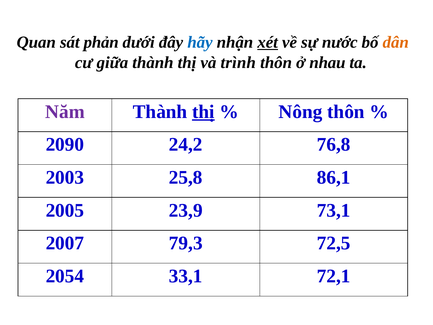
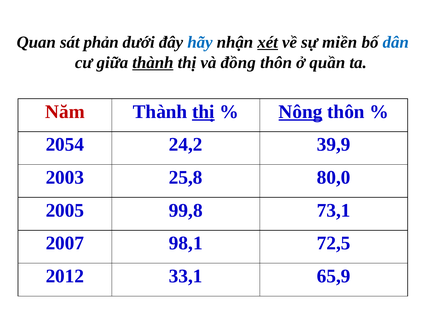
nước: nước -> miền
dân colour: orange -> blue
thành at (153, 62) underline: none -> present
trình: trình -> đồng
nhau: nhau -> quần
Năm colour: purple -> red
Nông underline: none -> present
2090: 2090 -> 2054
76,8: 76,8 -> 39,9
86,1: 86,1 -> 80,0
23,9: 23,9 -> 99,8
79,3: 79,3 -> 98,1
2054: 2054 -> 2012
72,1: 72,1 -> 65,9
